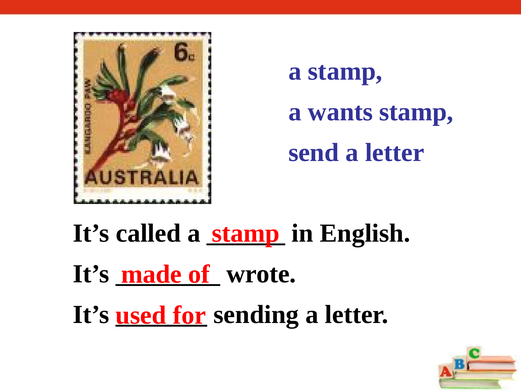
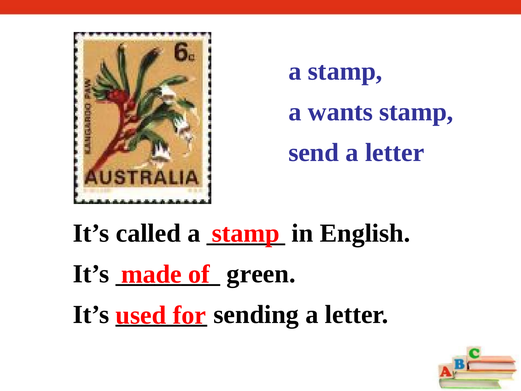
wrote: wrote -> green
